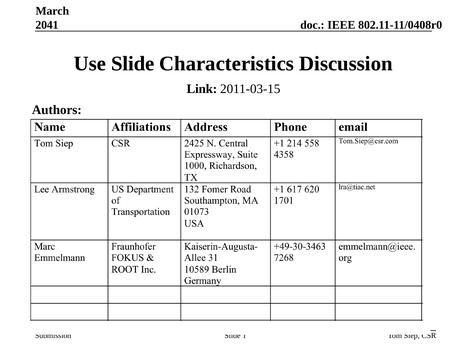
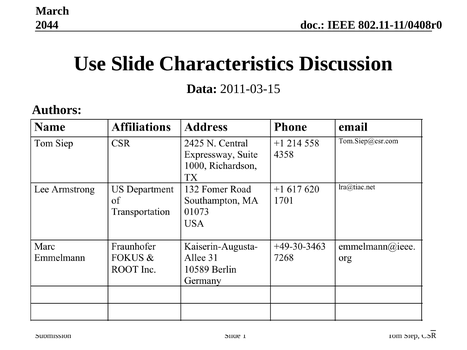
2041: 2041 -> 2044
Link: Link -> Data
